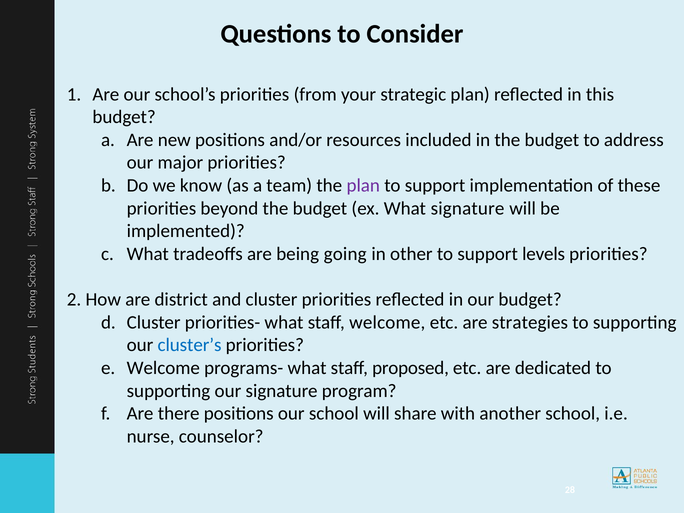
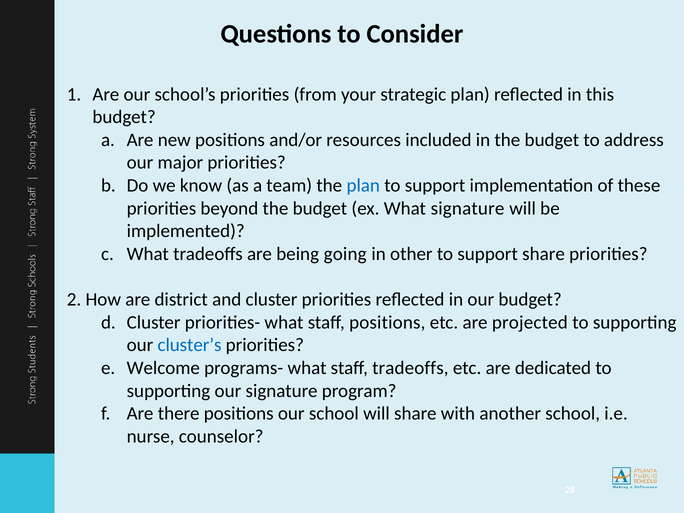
plan at (363, 186) colour: purple -> blue
support levels: levels -> share
staff welcome: welcome -> positions
strategies: strategies -> projected
staff proposed: proposed -> tradeoffs
